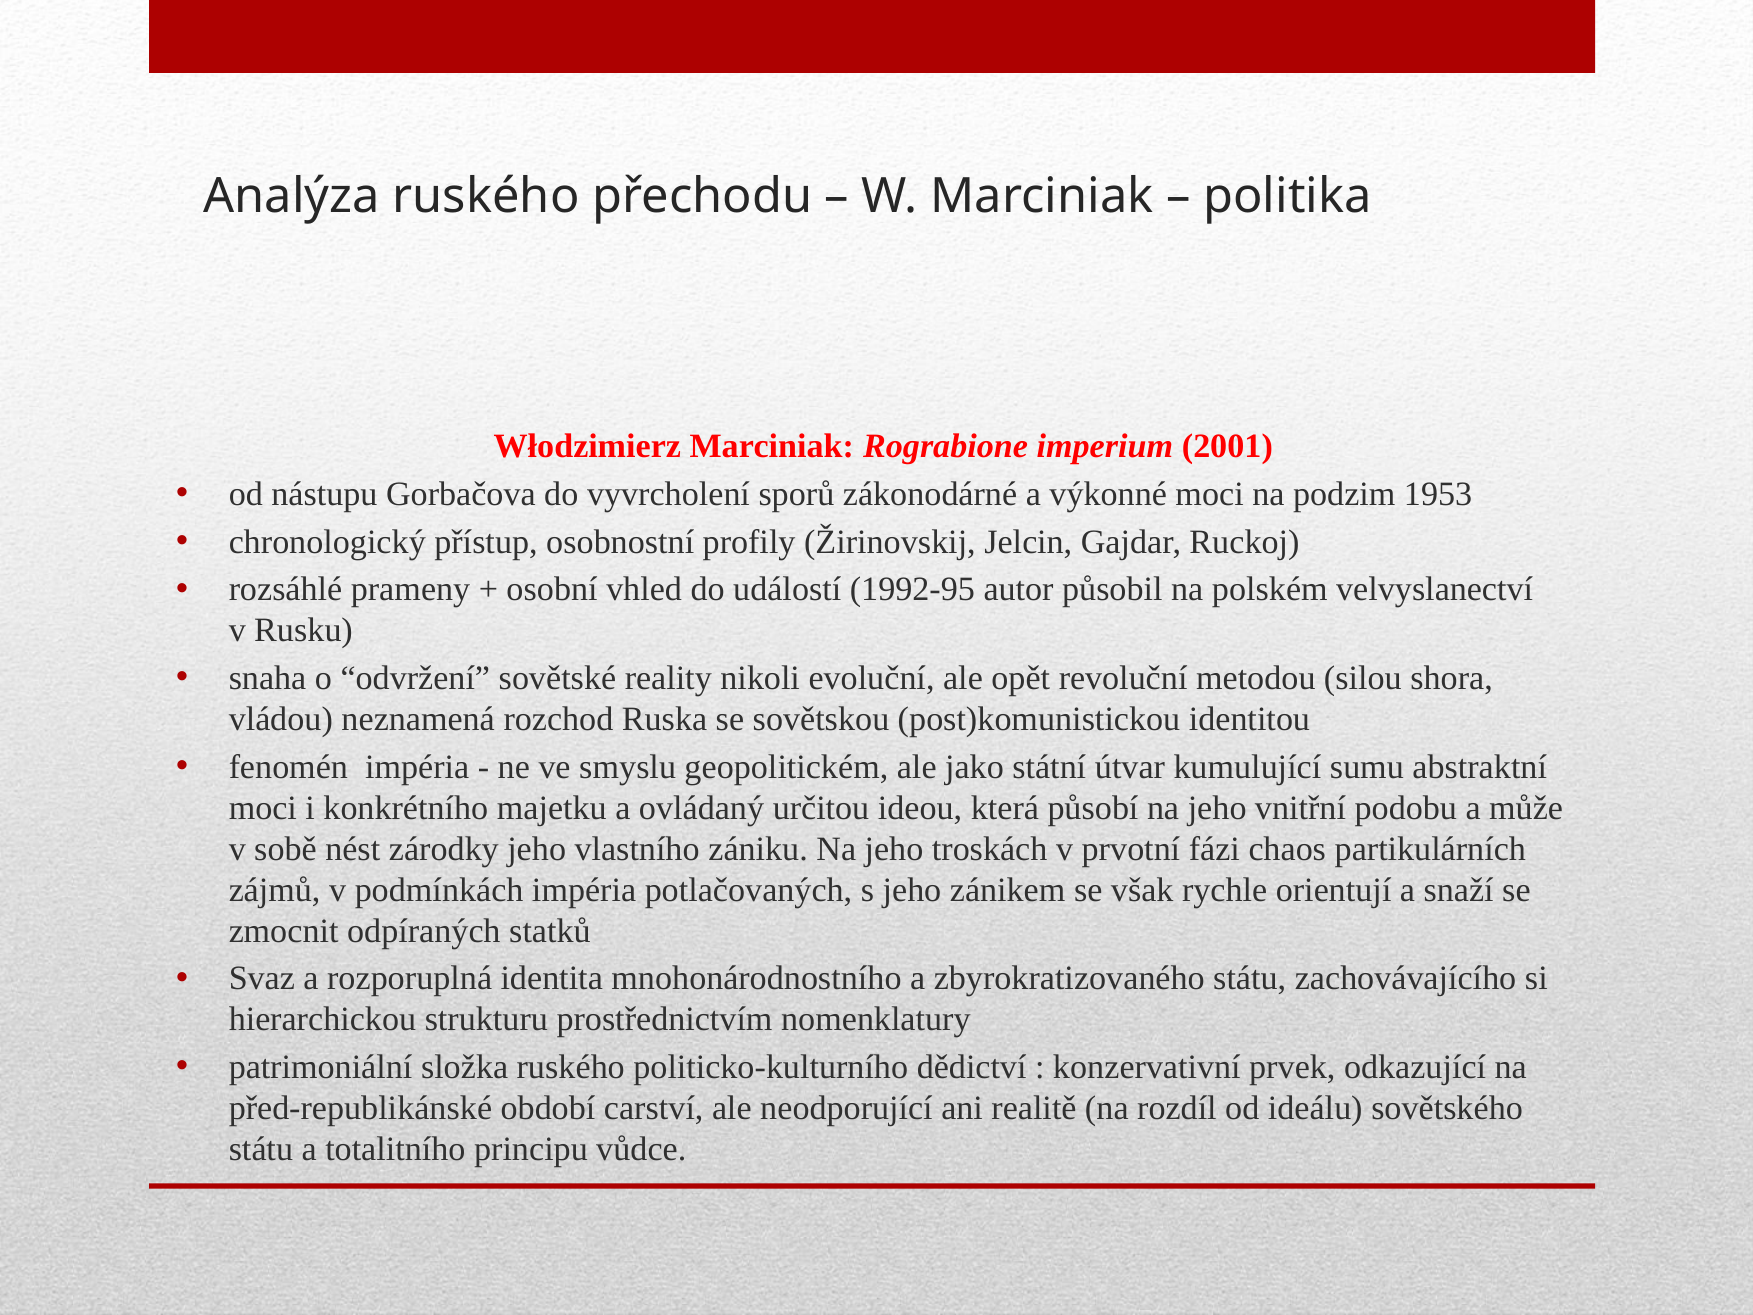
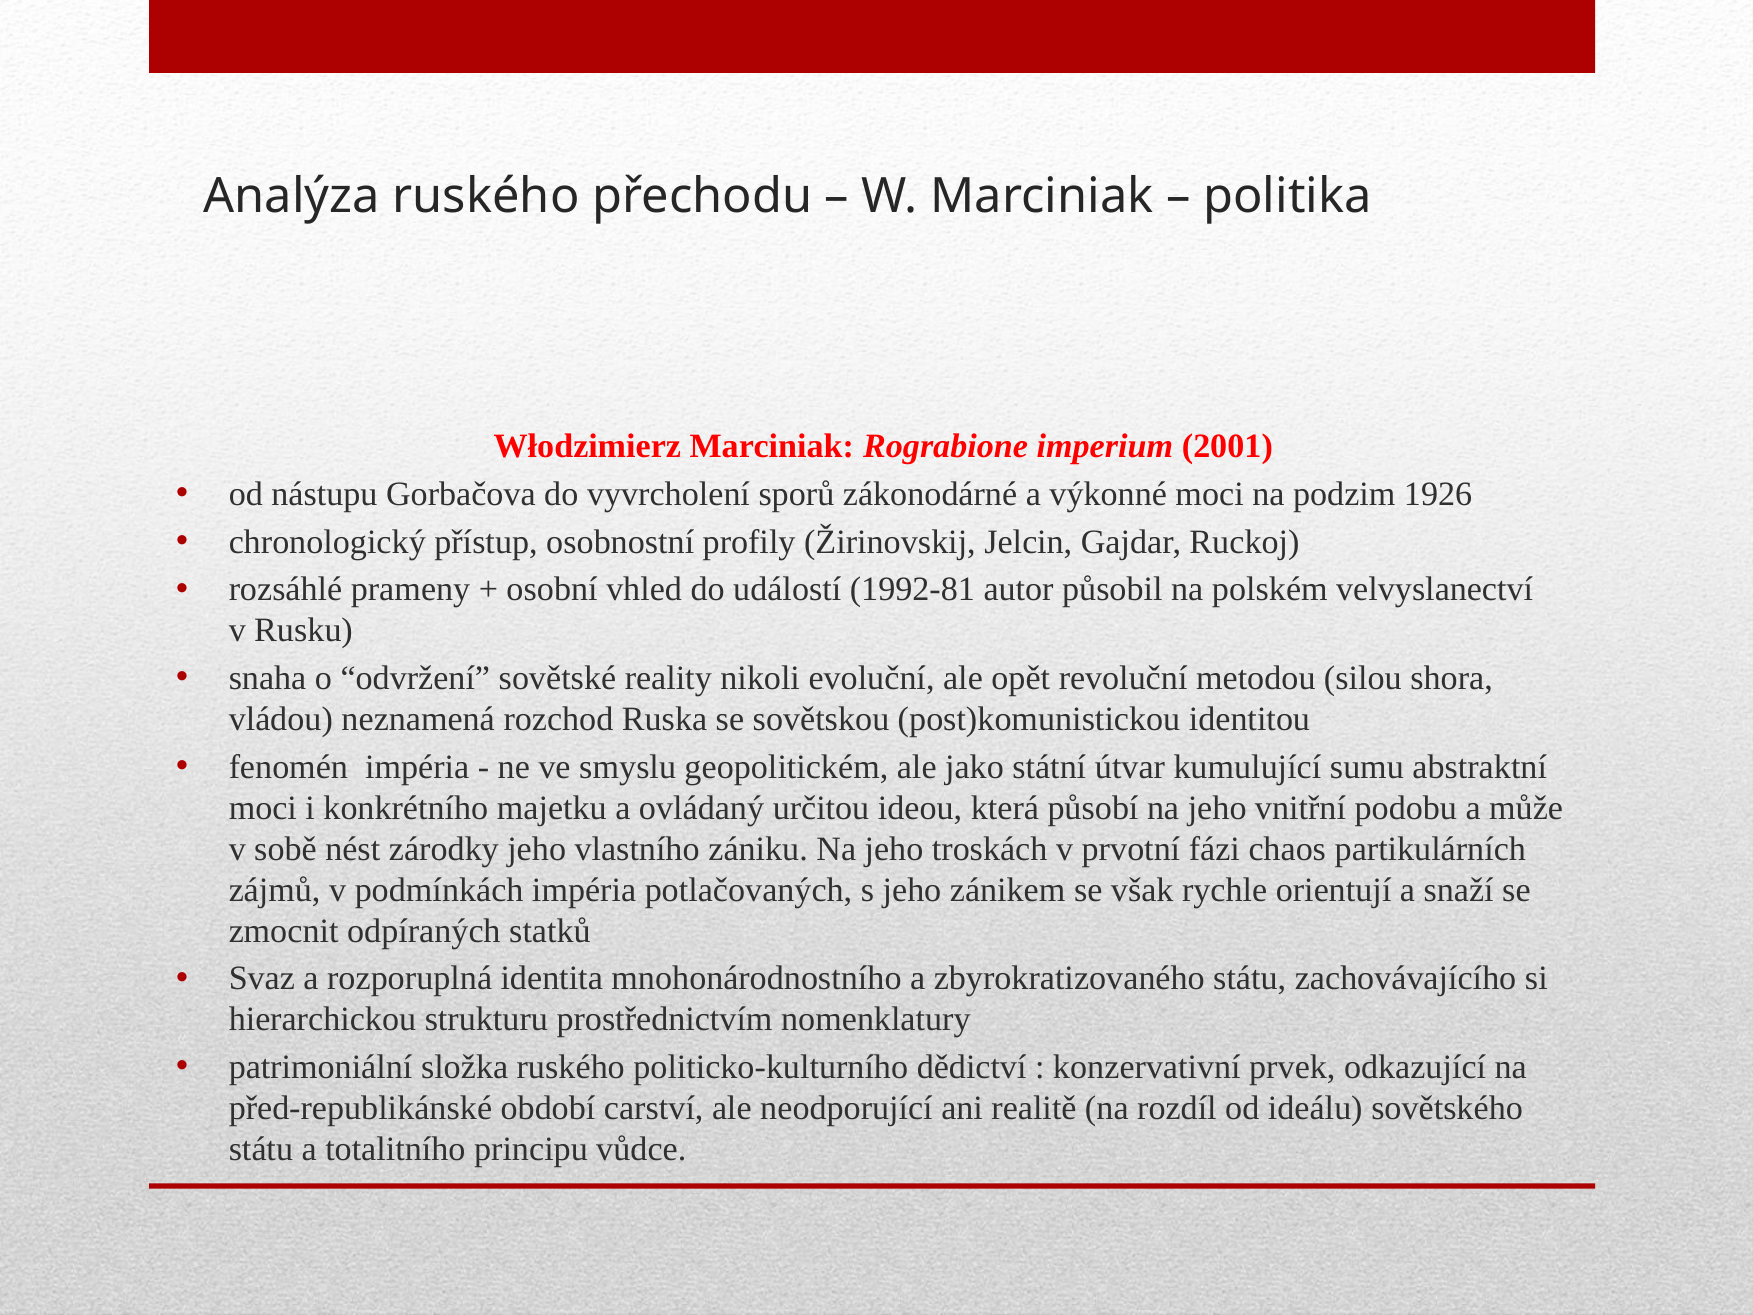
1953: 1953 -> 1926
1992-95: 1992-95 -> 1992-81
